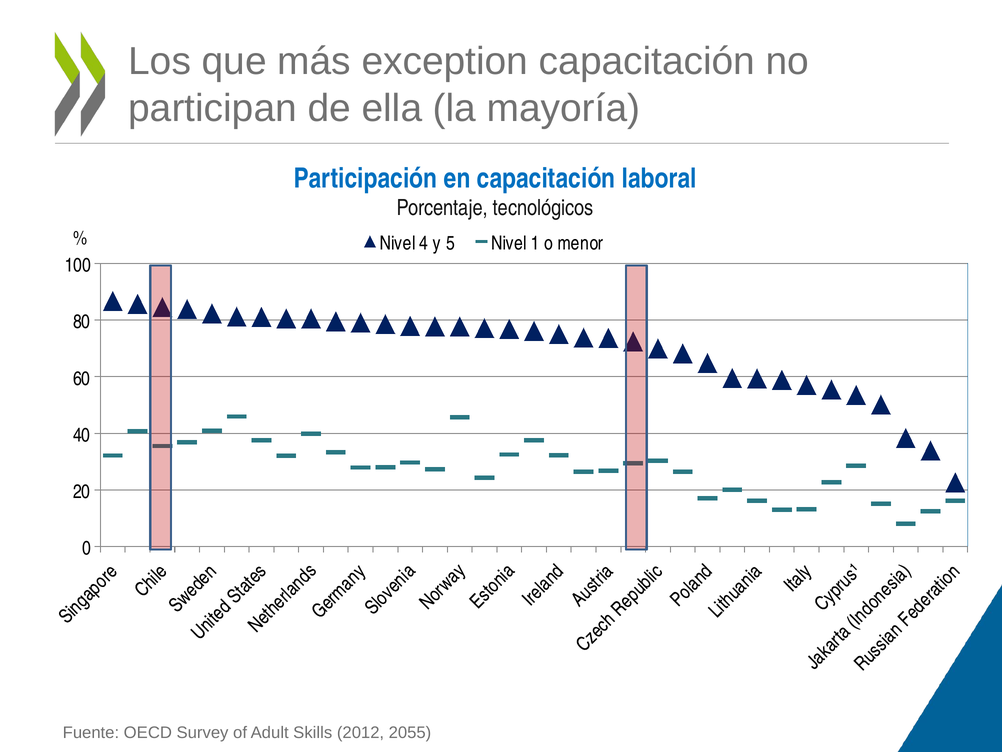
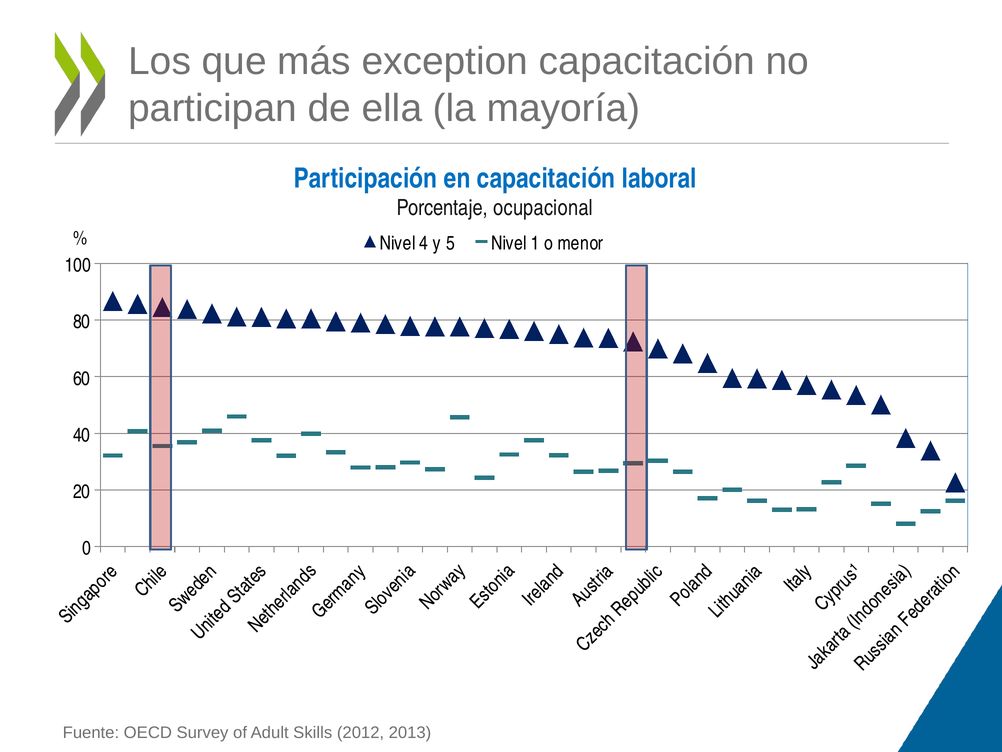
tecnológicos: tecnológicos -> ocupacional
2055: 2055 -> 2013
